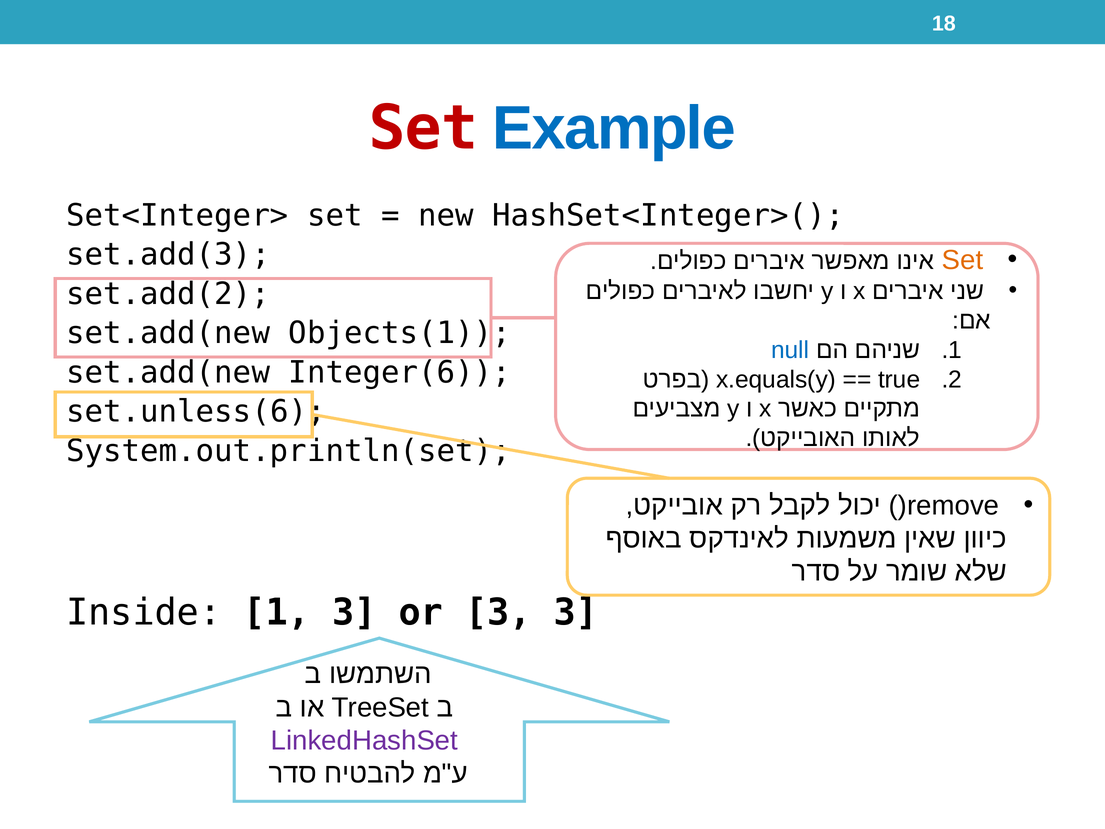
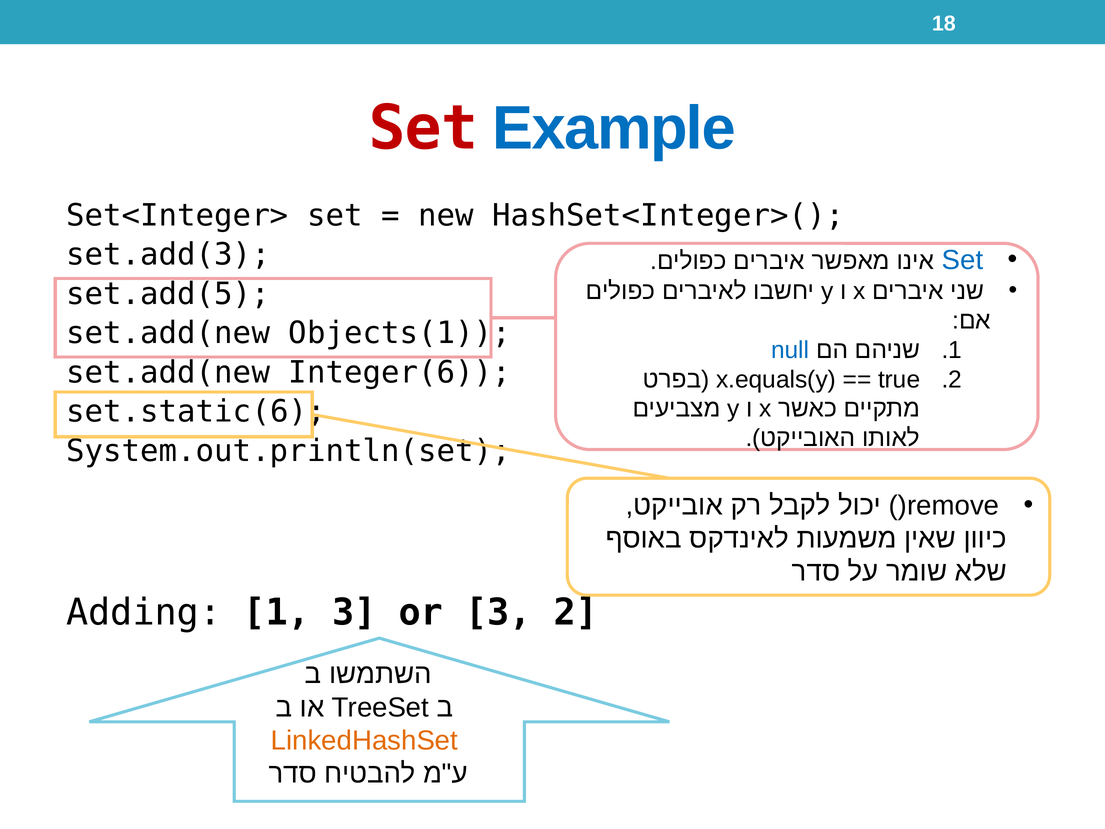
Set at (963, 260) colour: orange -> blue
set.add(2: set.add(2 -> set.add(5
set.unless(6: set.unless(6 -> set.static(6
Inside: Inside -> Adding
3 3: 3 -> 2
LinkedHashSet colour: purple -> orange
